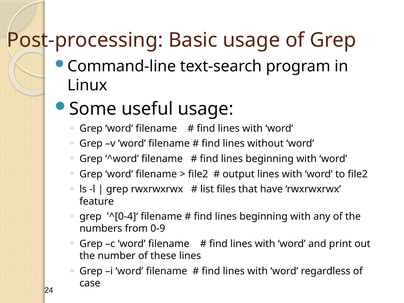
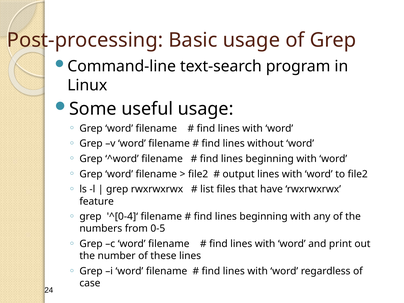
0-9: 0-9 -> 0-5
